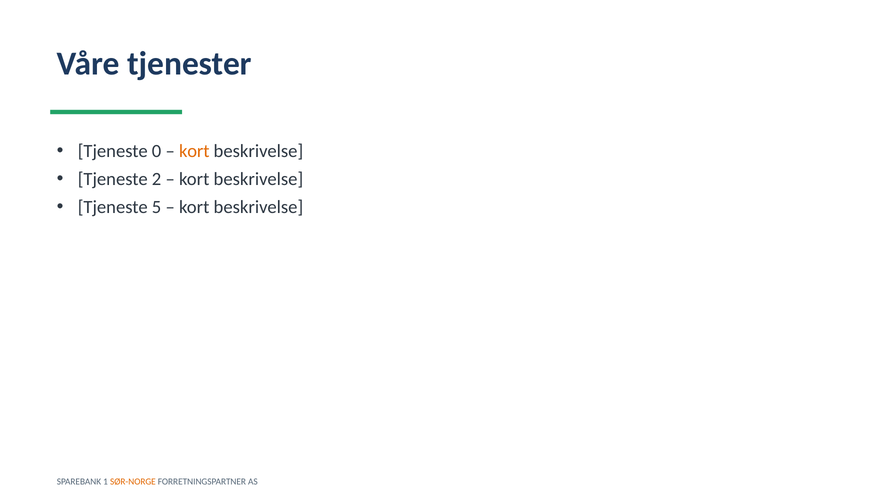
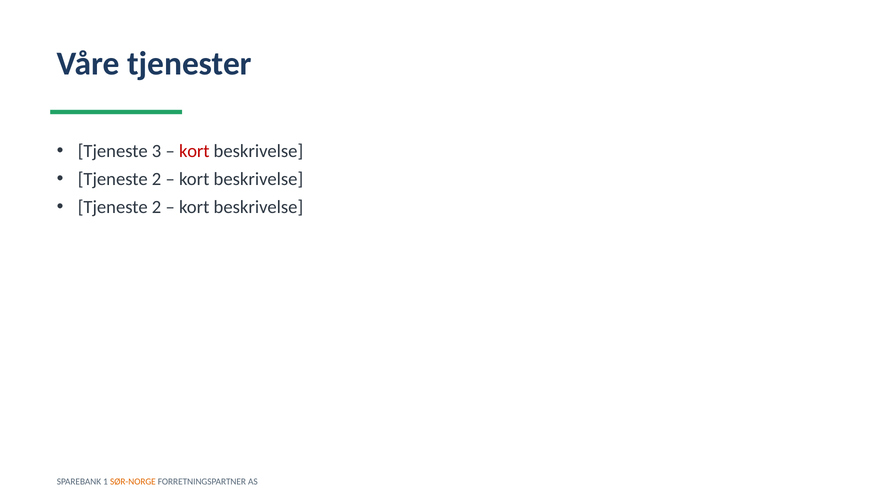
0: 0 -> 3
kort at (194, 151) colour: orange -> red
5 at (157, 207): 5 -> 2
